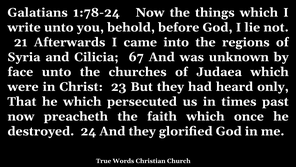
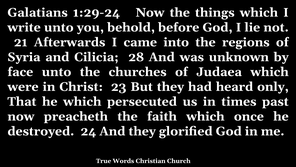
1:78-24: 1:78-24 -> 1:29-24
67: 67 -> 28
